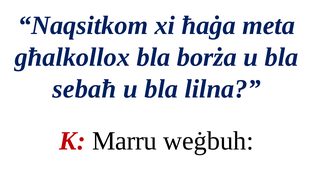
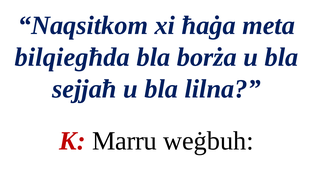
għalkollox: għalkollox -> bilqiegħda
sebaħ: sebaħ -> sejjaħ
